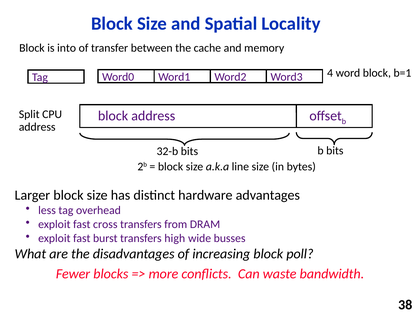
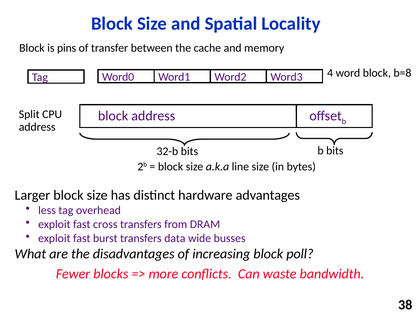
into: into -> pins
b=1: b=1 -> b=8
high: high -> data
